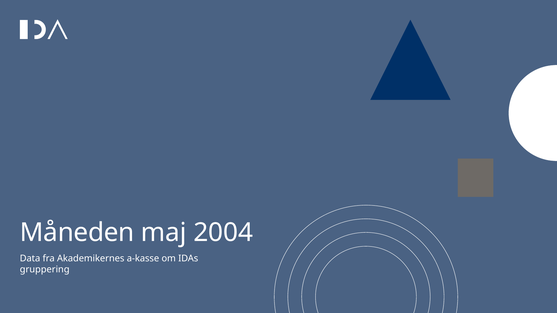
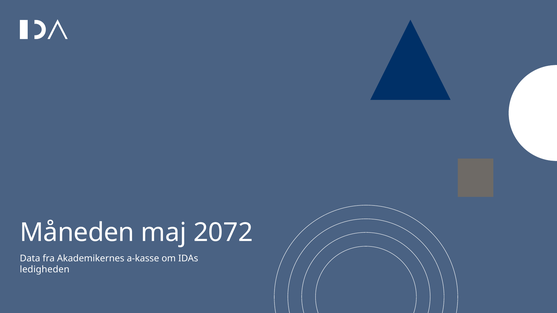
2004: 2004 -> 2072
gruppering: gruppering -> ledigheden
